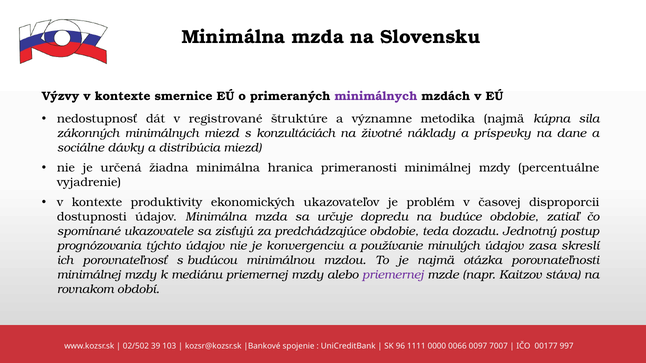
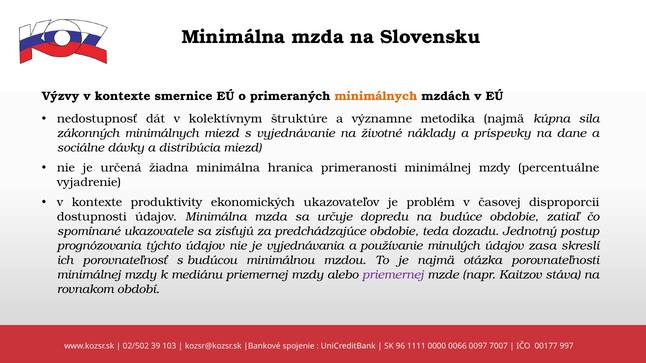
minimálnych at (376, 96) colour: purple -> orange
registrované: registrované -> kolektívnym
konzultáciách: konzultáciách -> vyjednávanie
konvergenciu: konvergenciu -> vyjednávania
